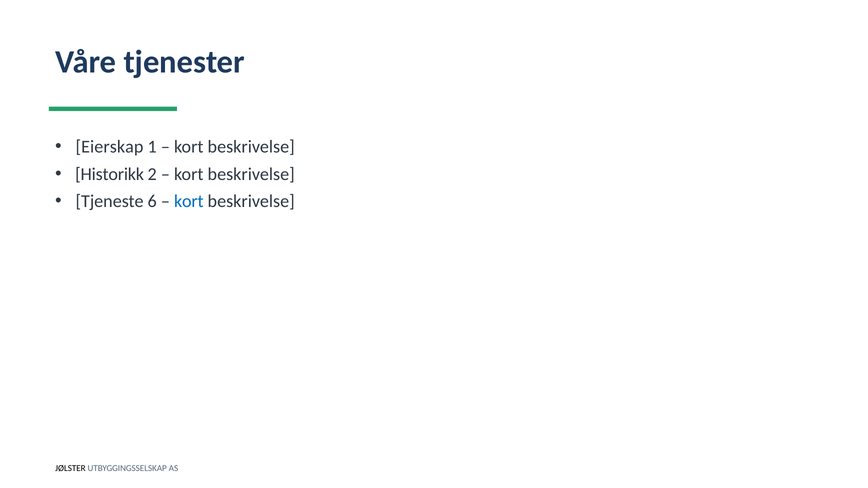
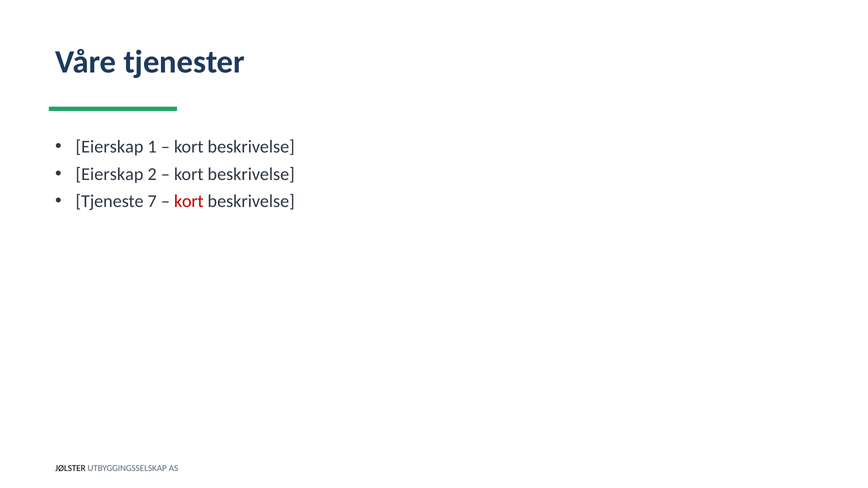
Historikk at (110, 174): Historikk -> Eierskap
6: 6 -> 7
kort at (189, 201) colour: blue -> red
